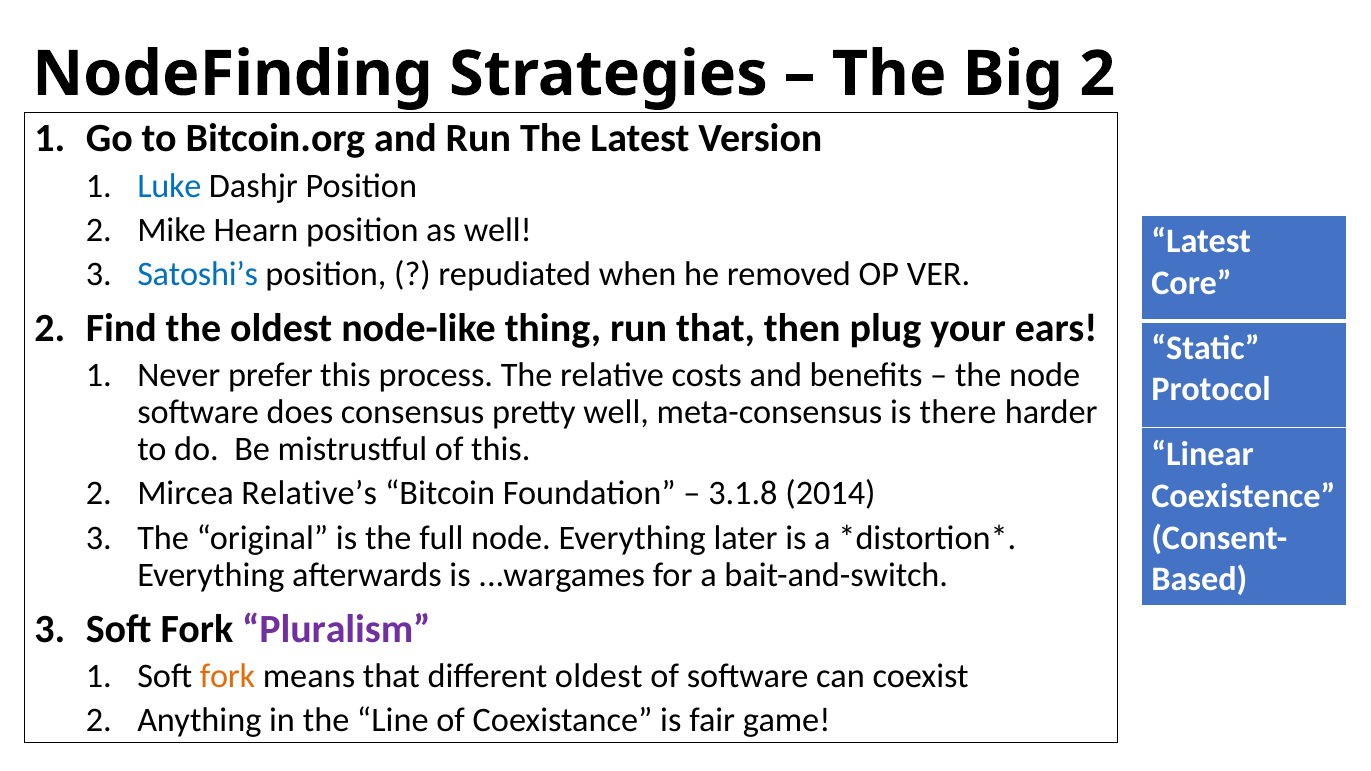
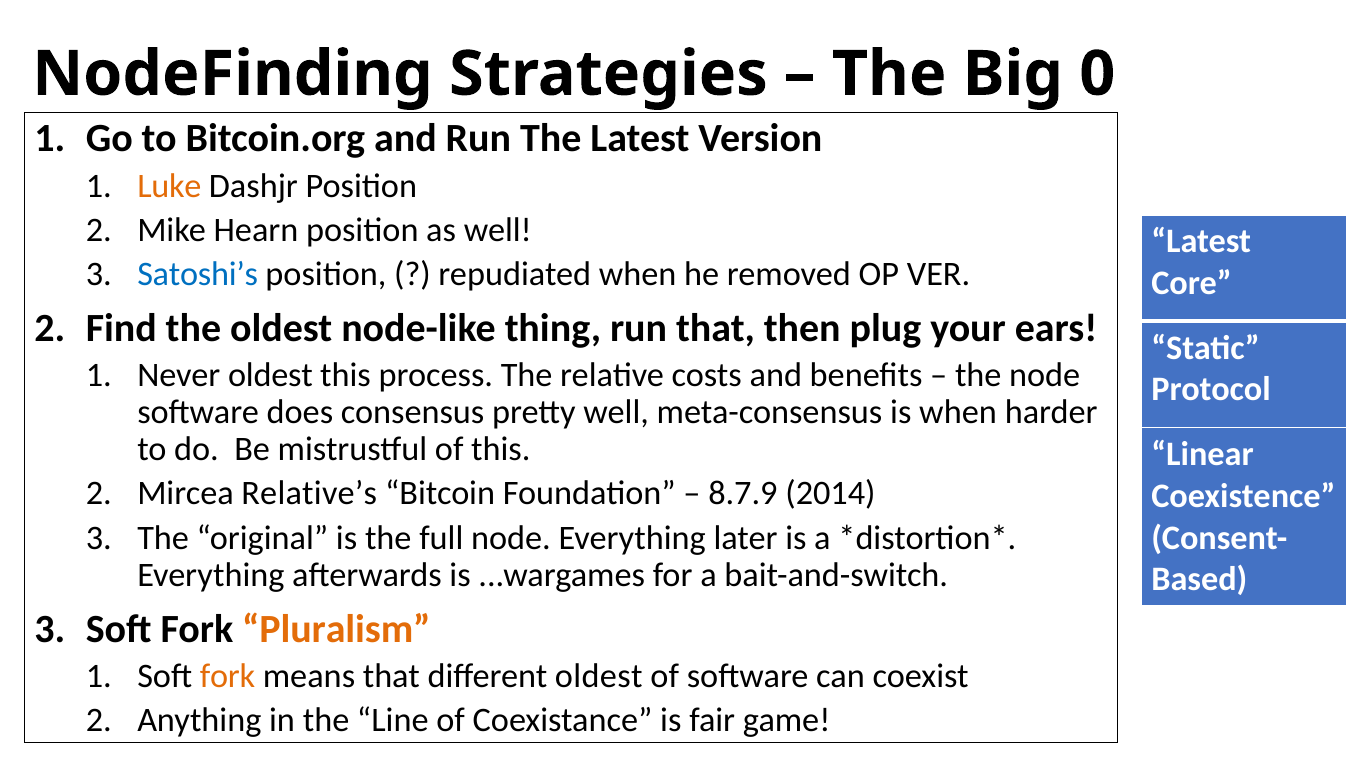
Big 2: 2 -> 0
Luke colour: blue -> orange
Never prefer: prefer -> oldest
is there: there -> when
3.1.8: 3.1.8 -> 8.7.9
Pluralism colour: purple -> orange
